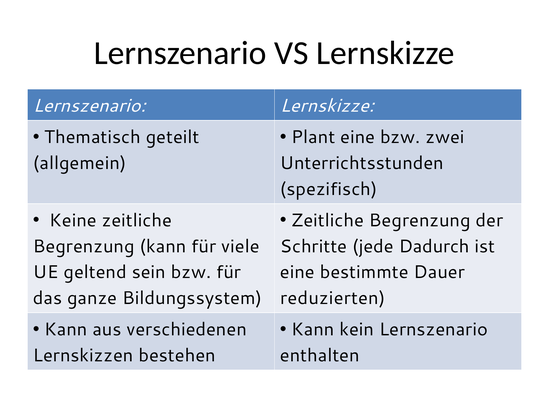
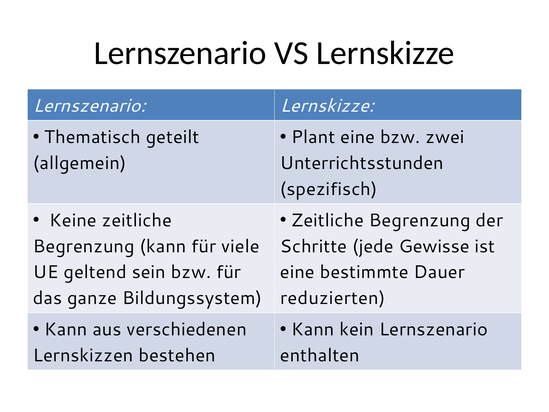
Dadurch: Dadurch -> Gewisse
